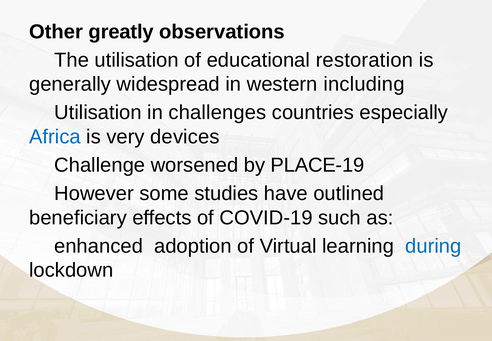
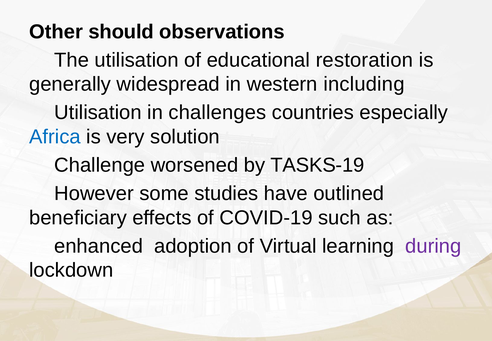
greatly: greatly -> should
devices: devices -> solution
PLACE-19: PLACE-19 -> TASKS-19
during colour: blue -> purple
